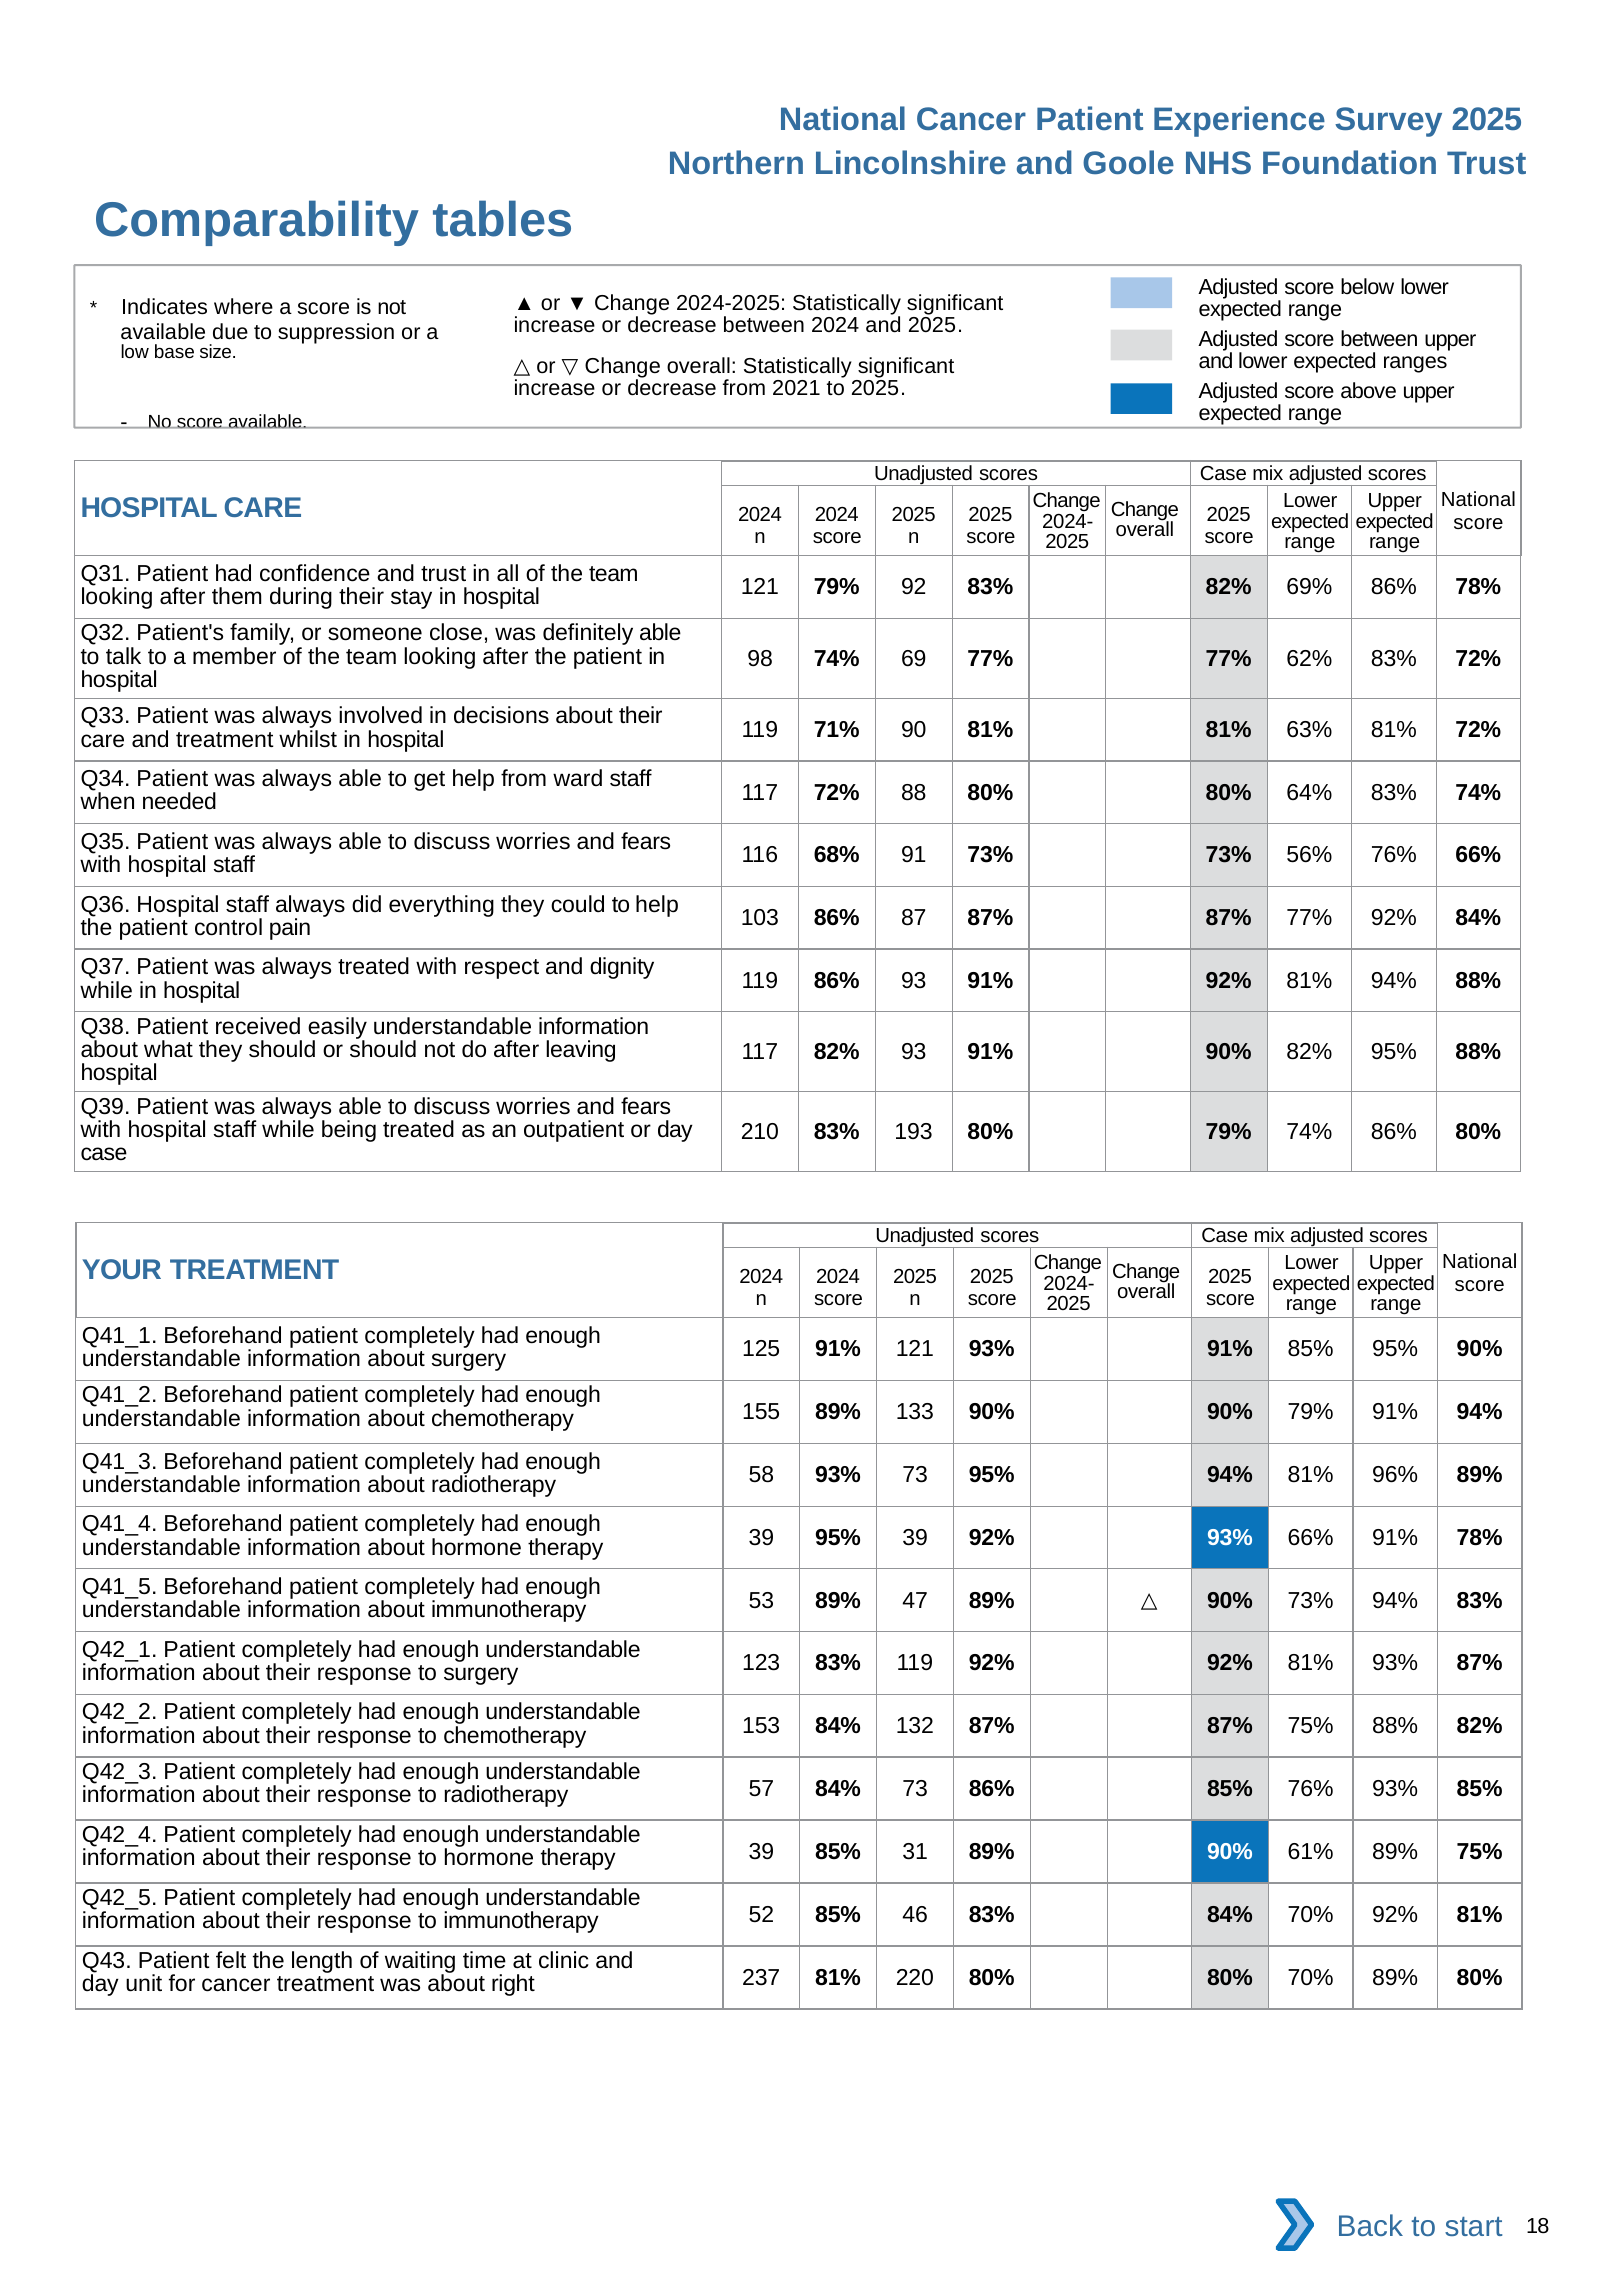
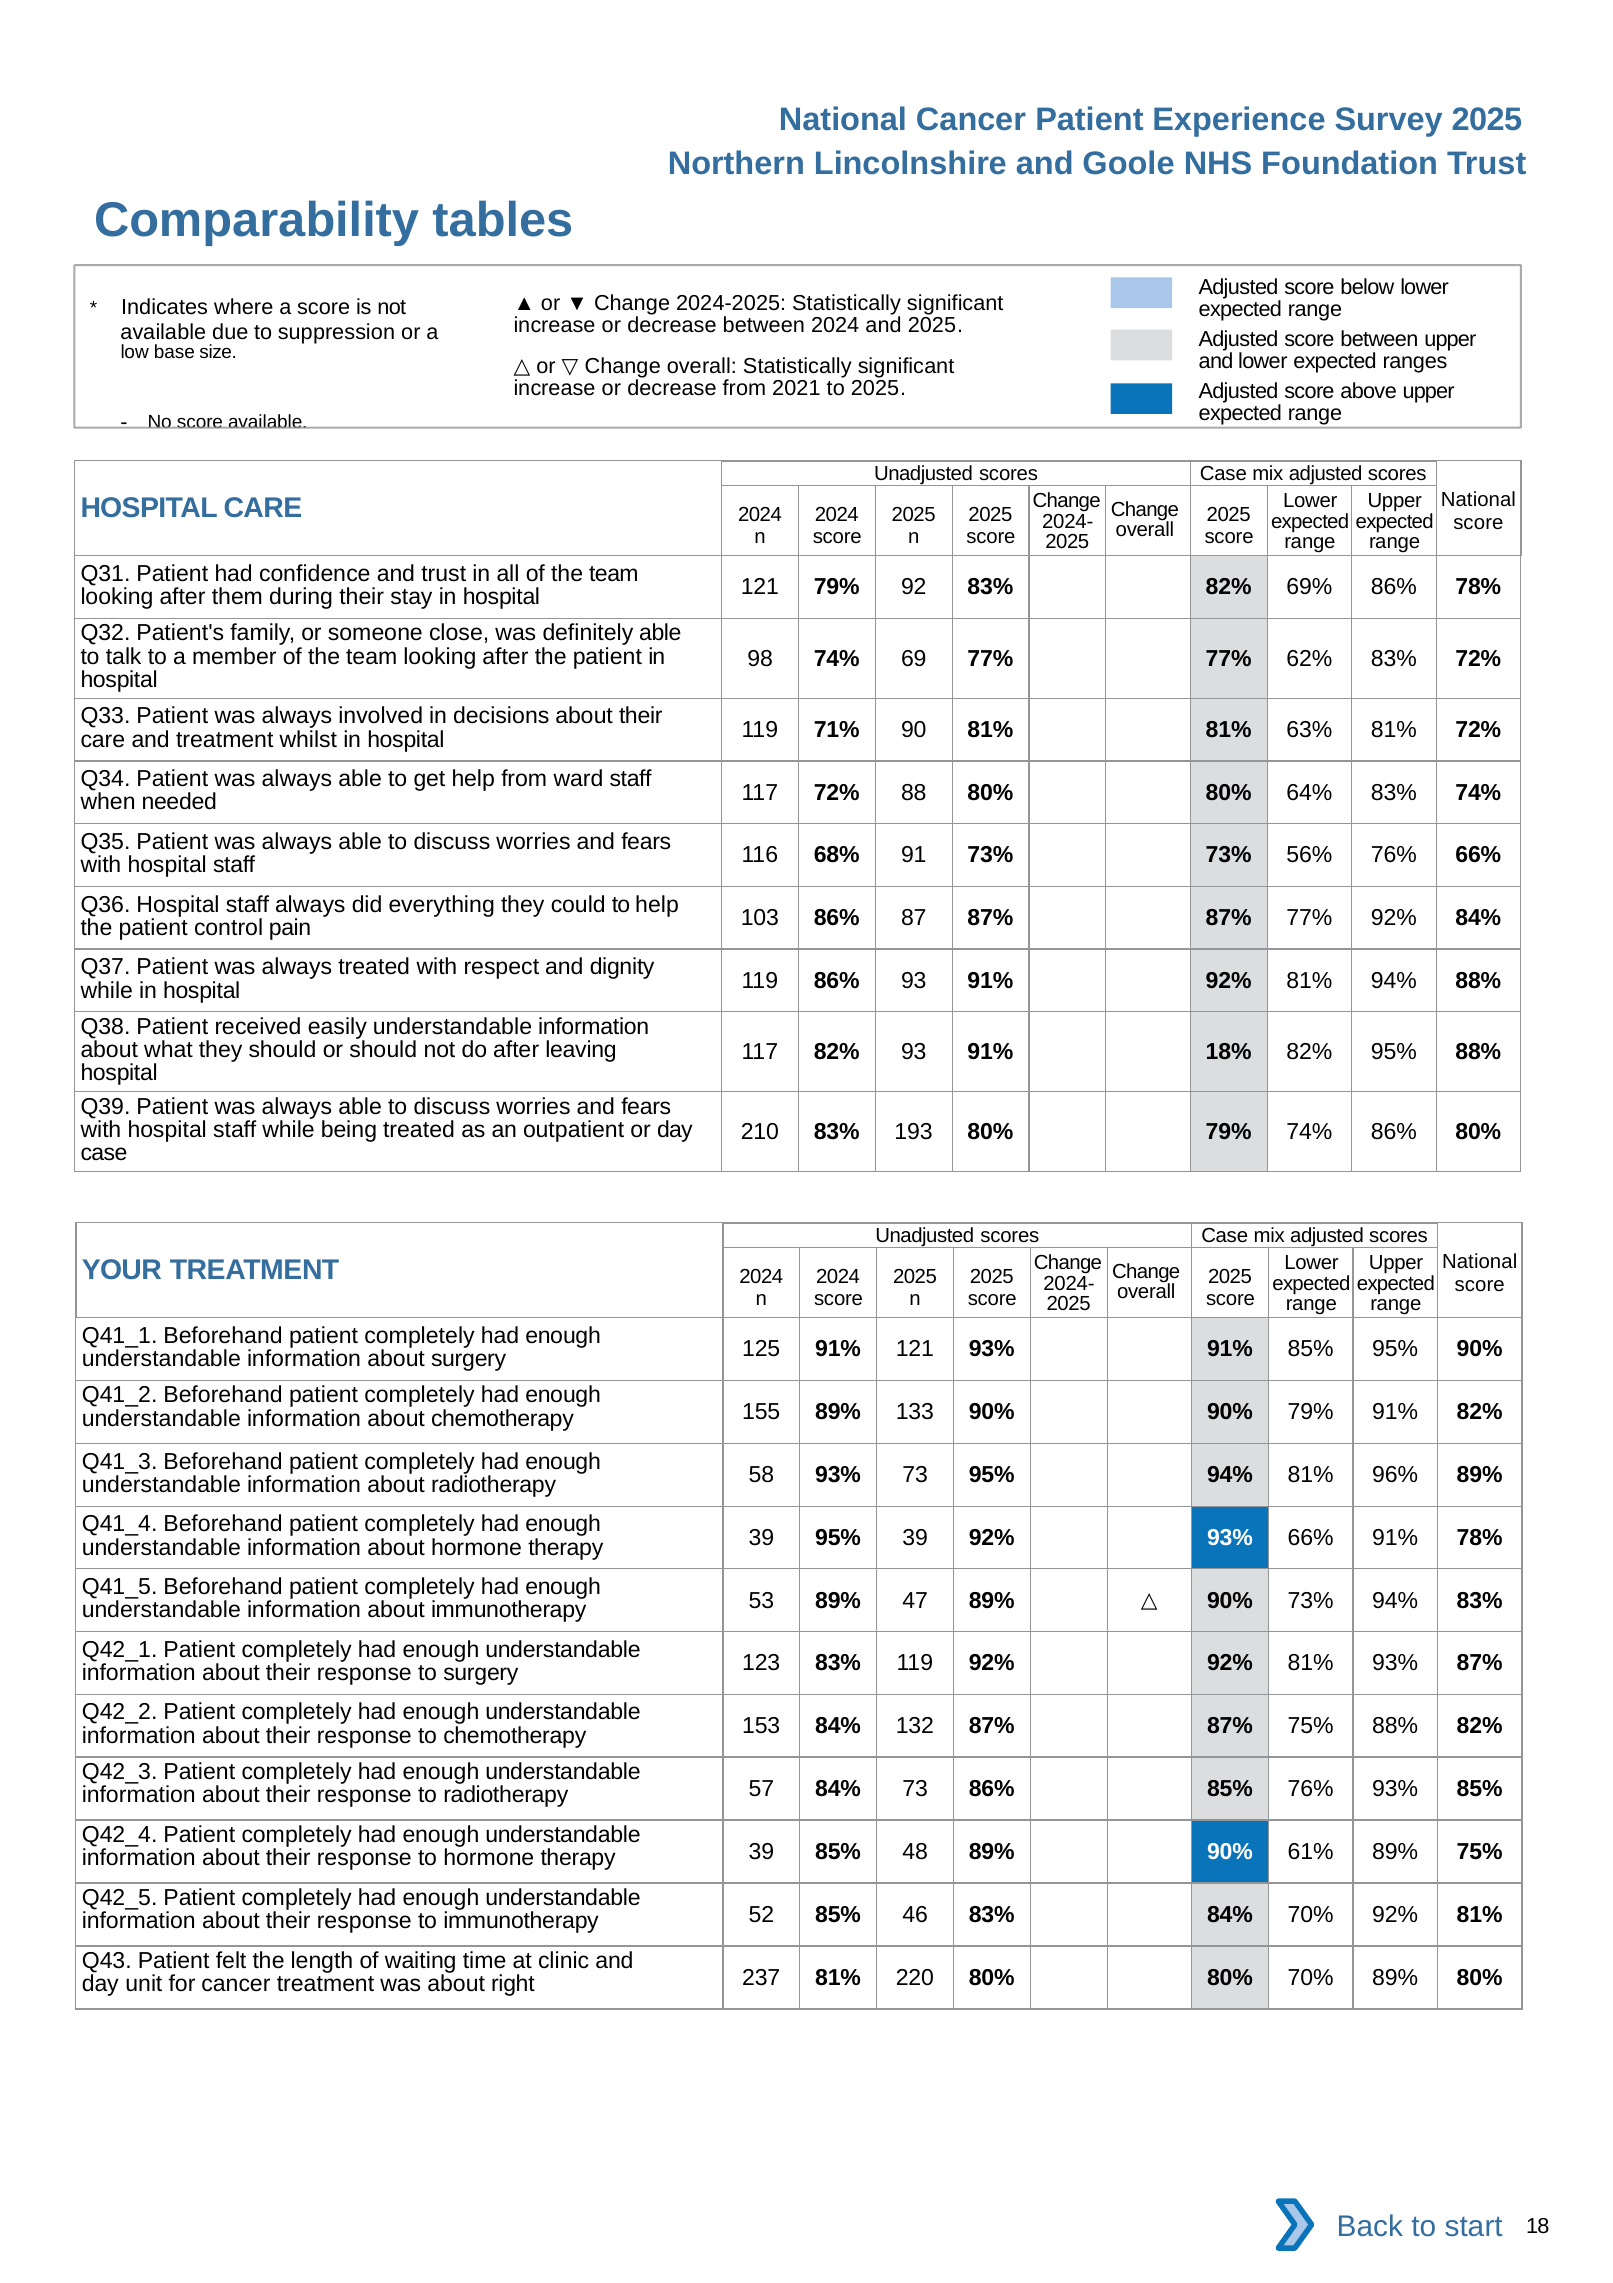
91% 90%: 90% -> 18%
91% 94%: 94% -> 82%
31: 31 -> 48
